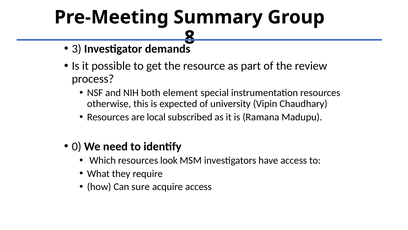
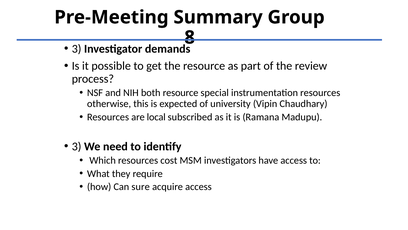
both element: element -> resource
0 at (77, 146): 0 -> 3
look: look -> cost
